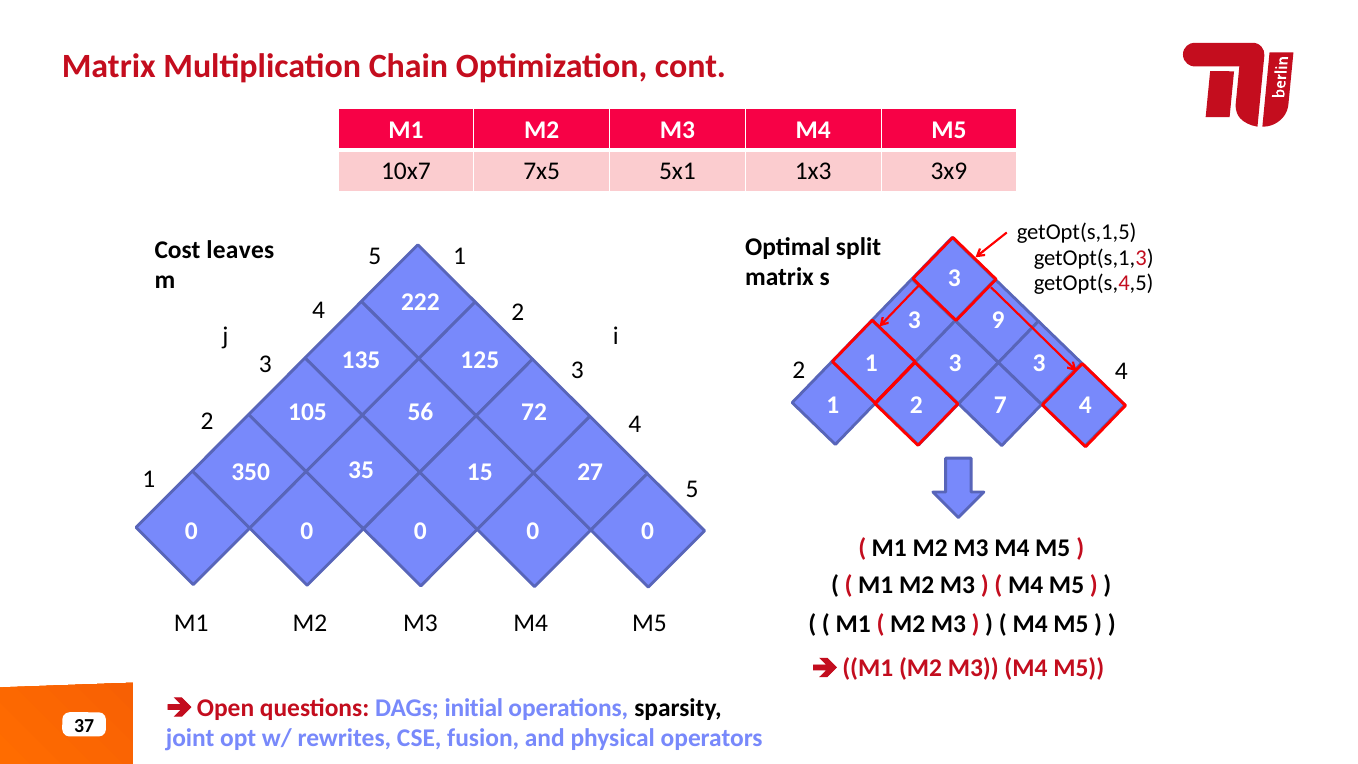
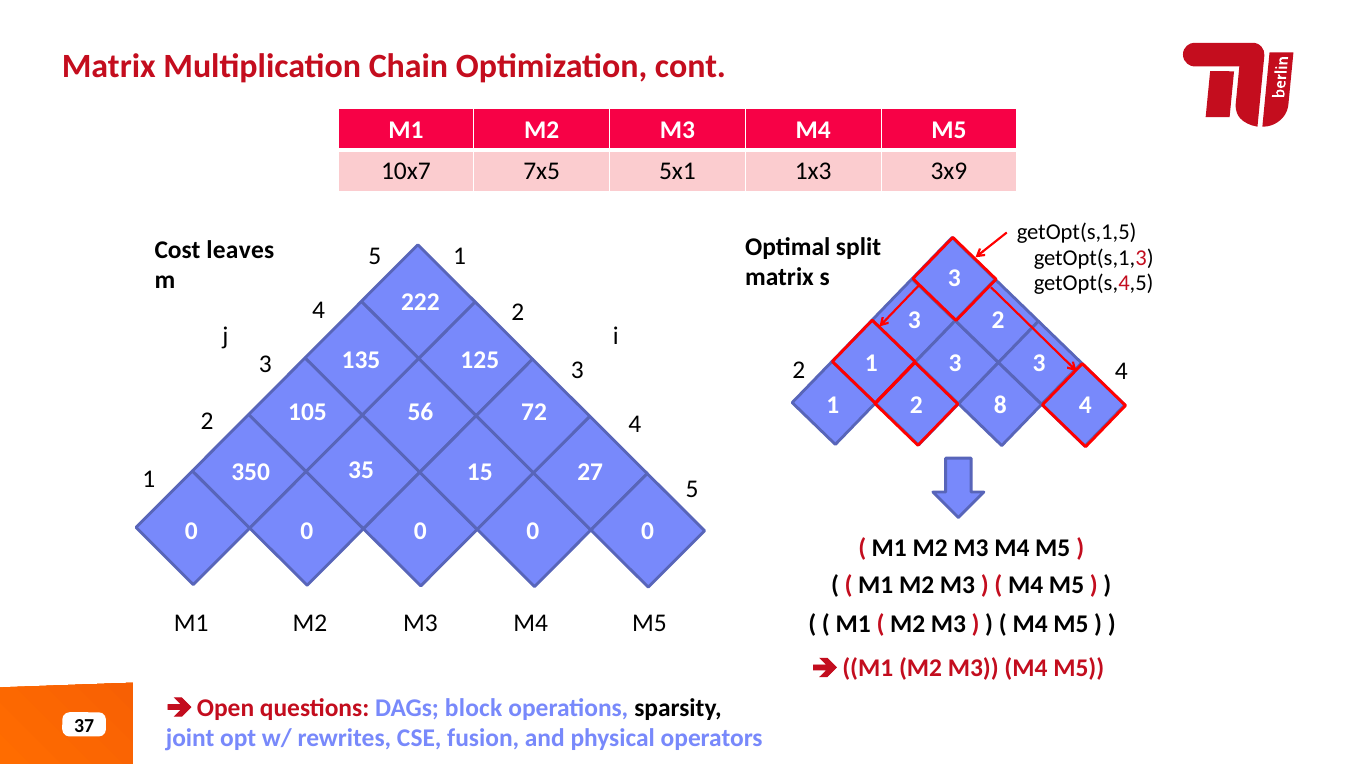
3 9: 9 -> 2
7: 7 -> 8
initial: initial -> block
